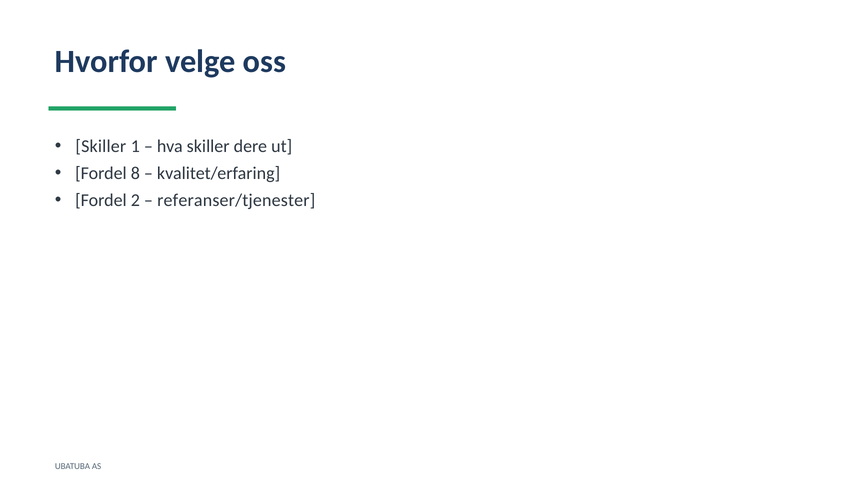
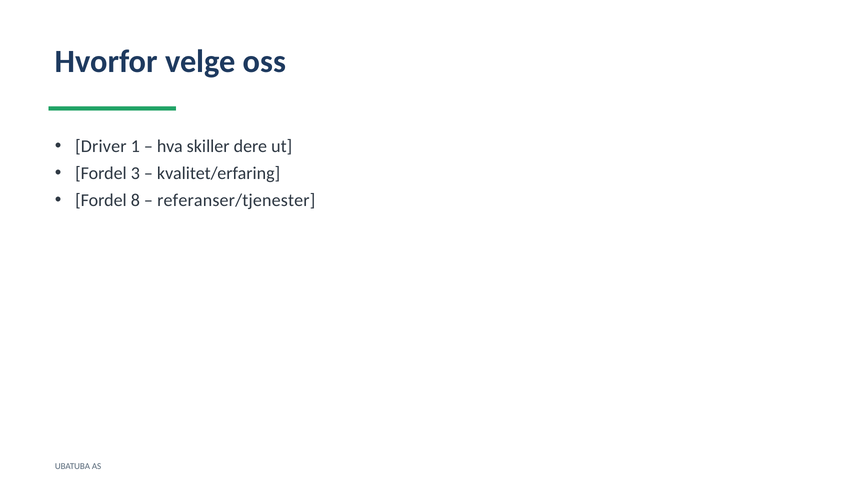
Skiller at (101, 146): Skiller -> Driver
8: 8 -> 3
2: 2 -> 8
